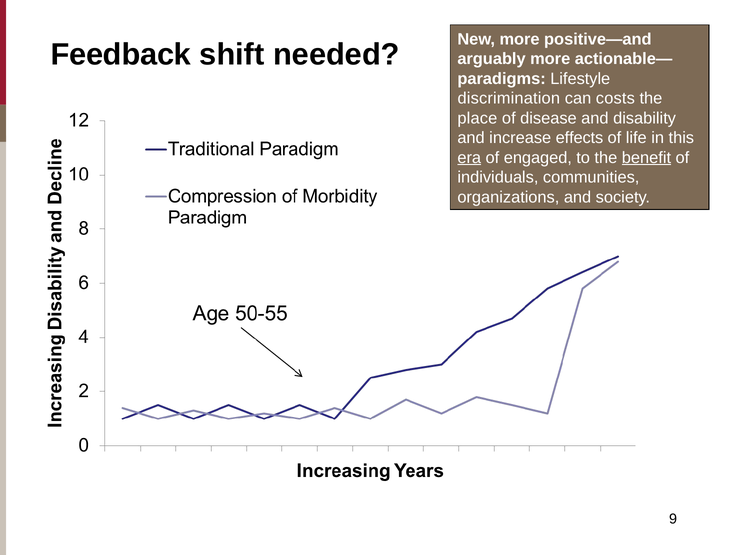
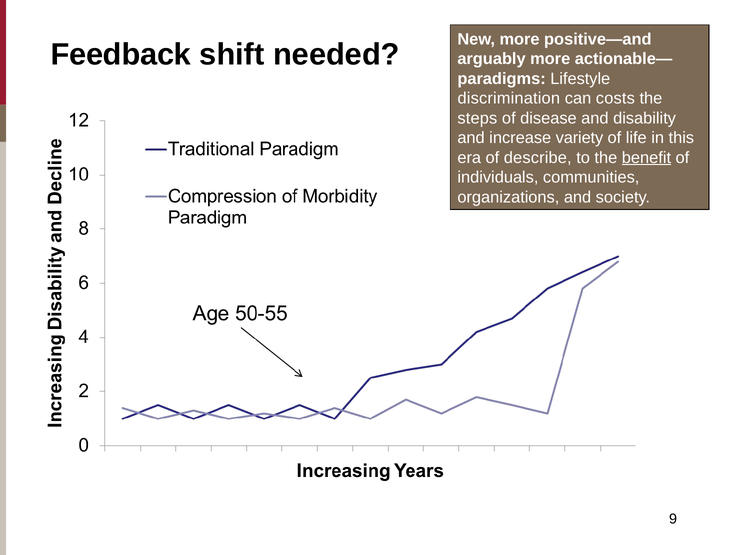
place: place -> steps
effects: effects -> variety
era underline: present -> none
engaged: engaged -> describe
